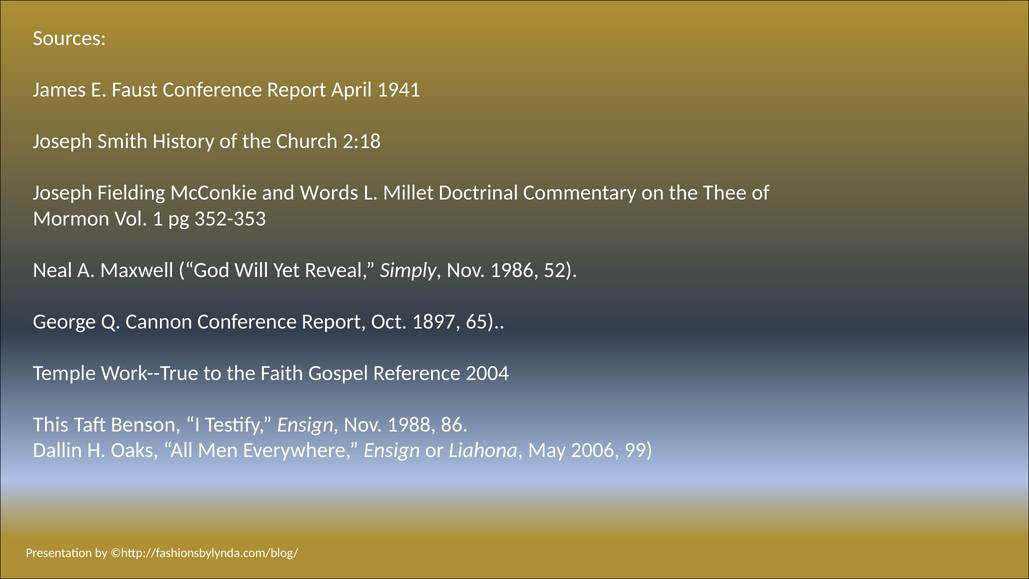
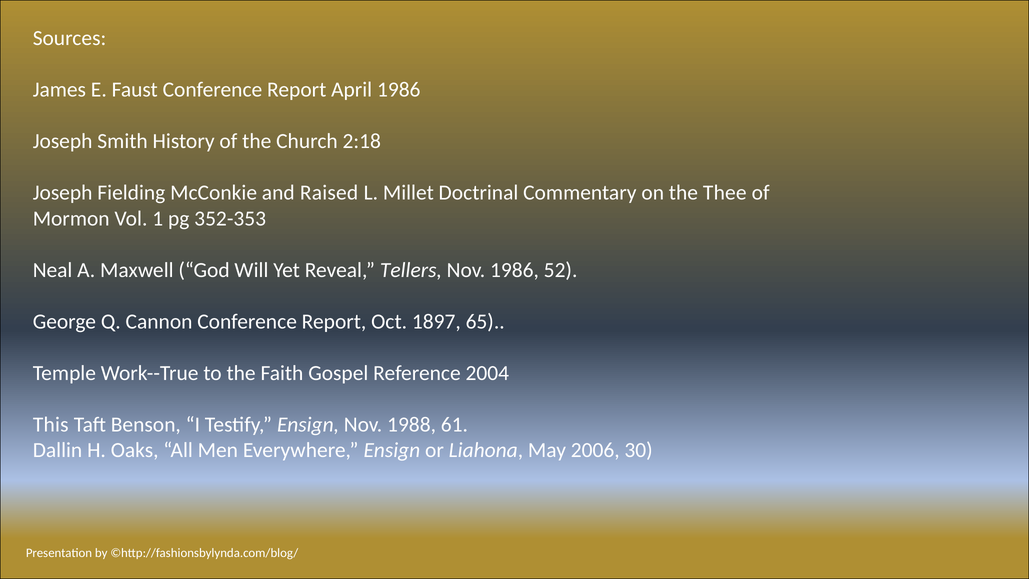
April 1941: 1941 -> 1986
Words: Words -> Raised
Simply: Simply -> Tellers
86: 86 -> 61
99: 99 -> 30
